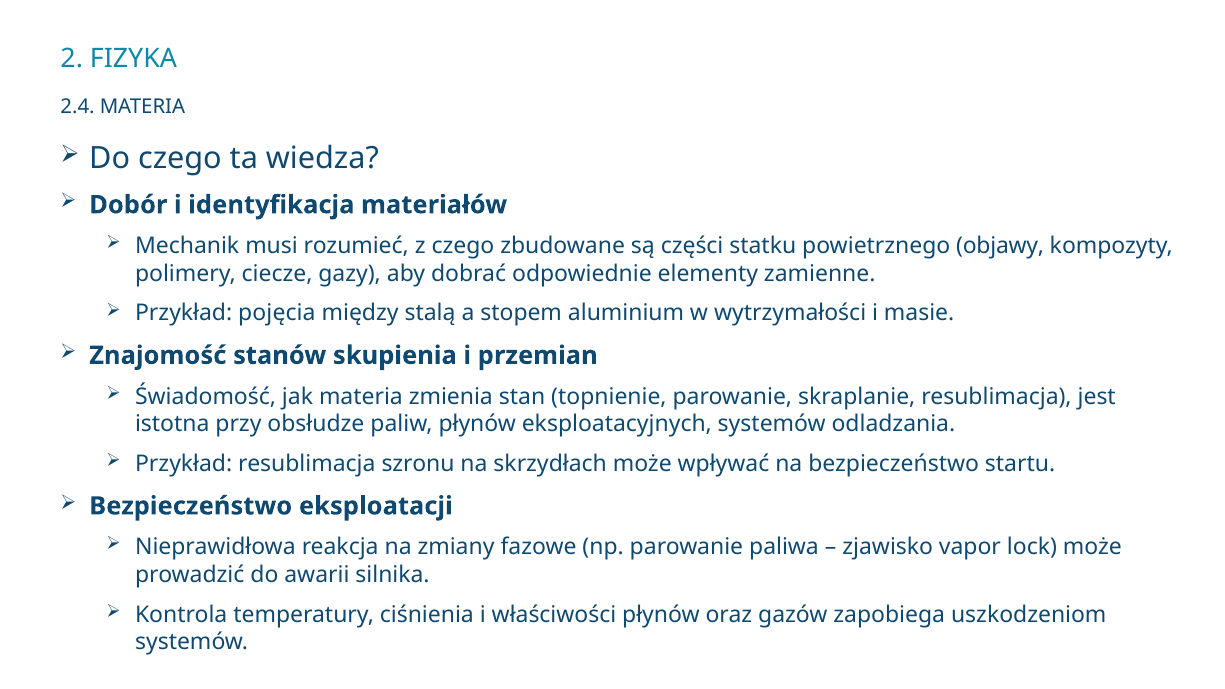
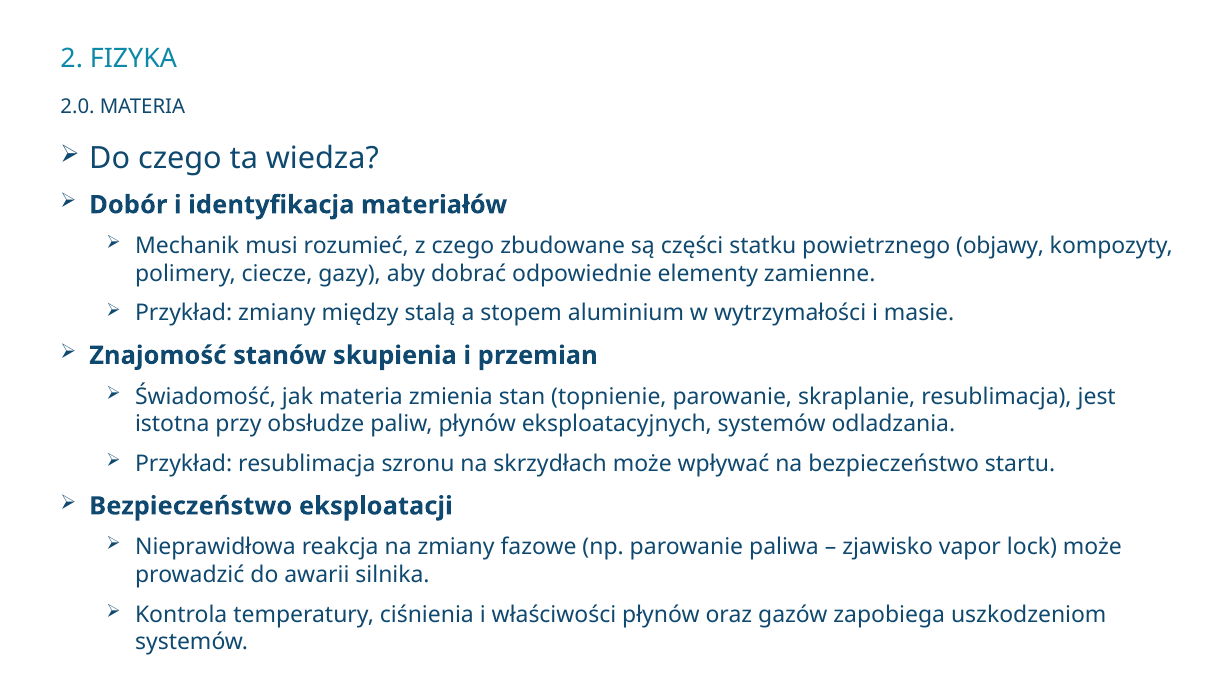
2.4: 2.4 -> 2.0
Przykład pojęcia: pojęcia -> zmiany
